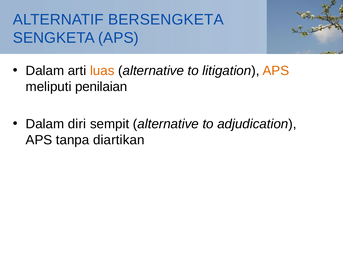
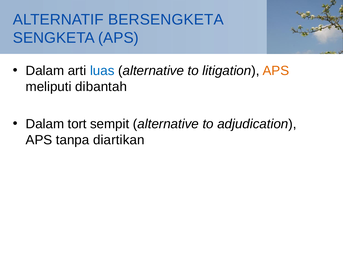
luas colour: orange -> blue
penilaian: penilaian -> dibantah
diri: diri -> tort
